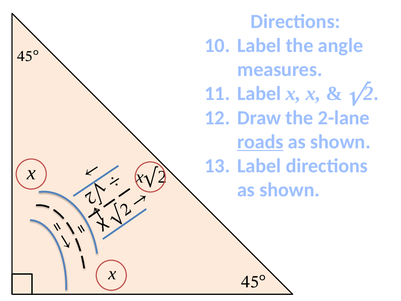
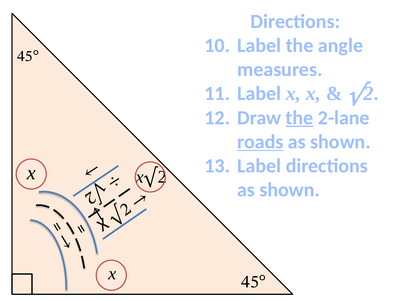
the at (299, 118) underline: none -> present
